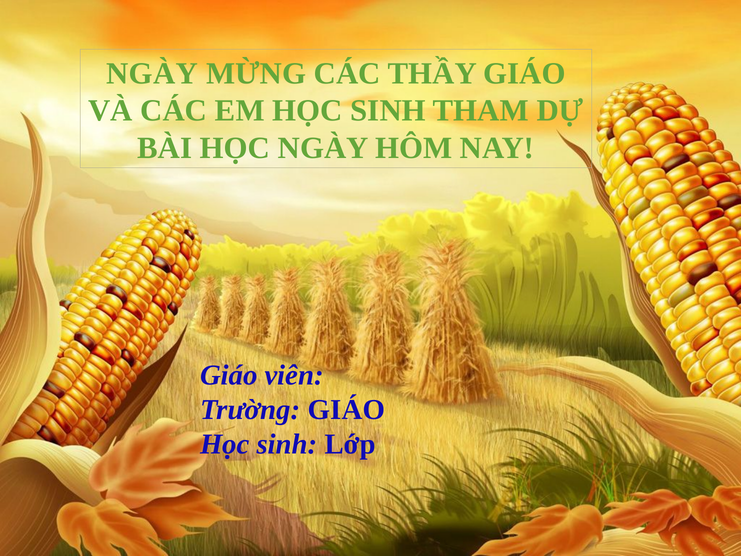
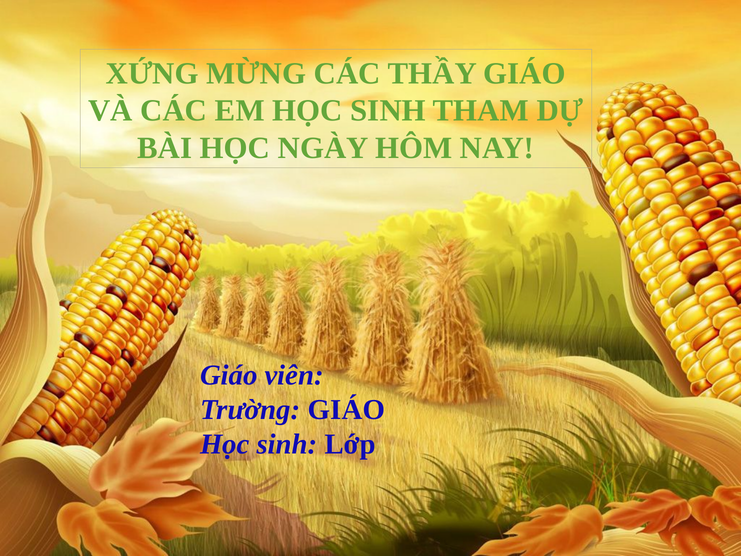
NGÀY at (152, 74): NGÀY -> XỨNG
